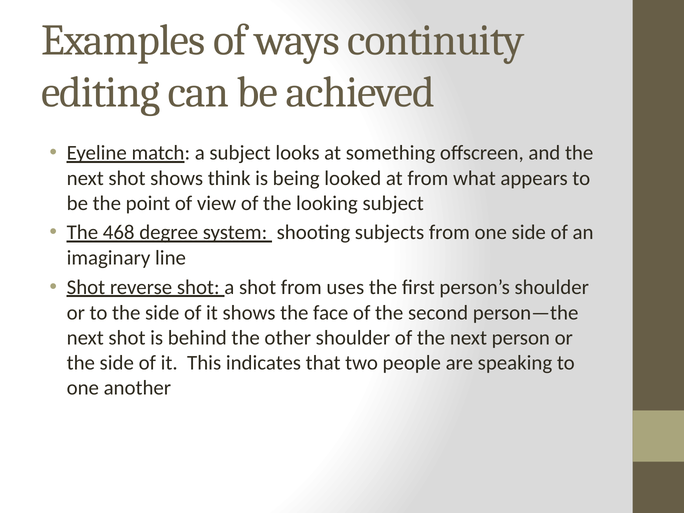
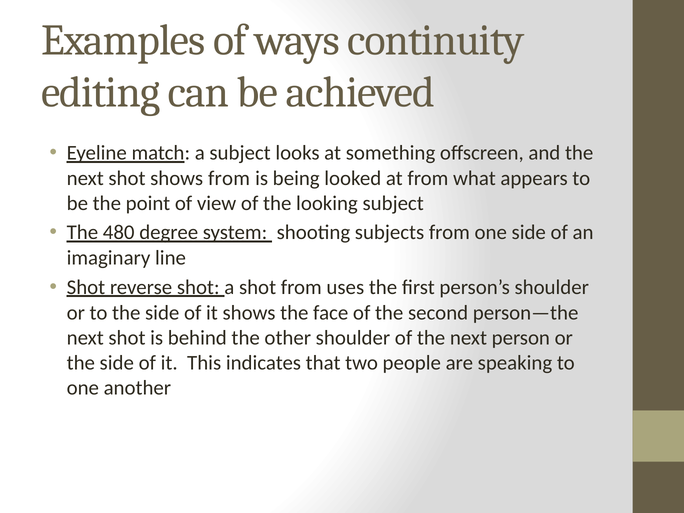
shows think: think -> from
468: 468 -> 480
